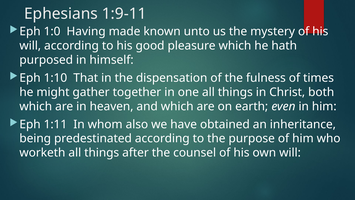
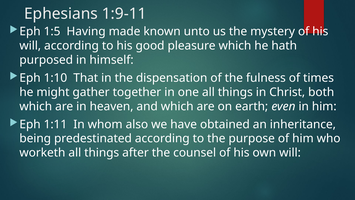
1:0: 1:0 -> 1:5
